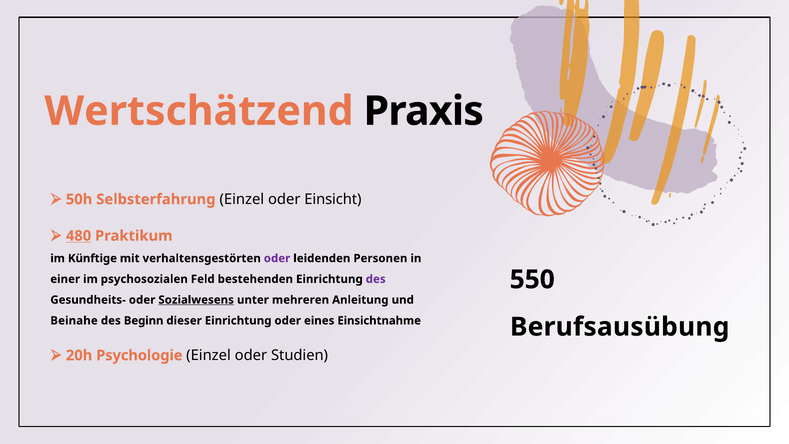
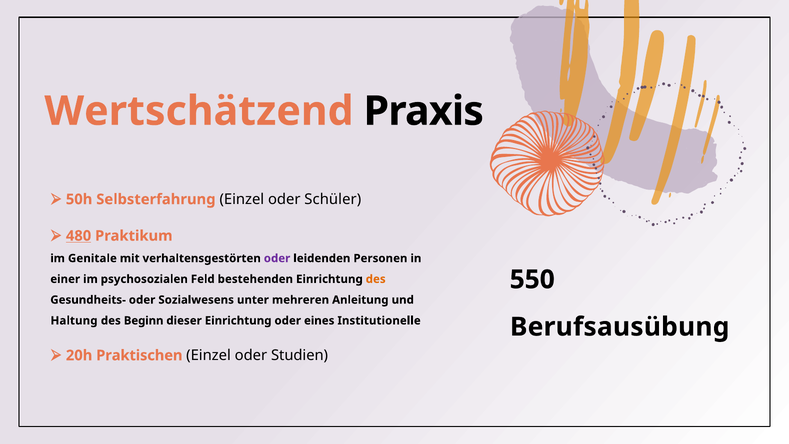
Einsicht: Einsicht -> Schüler
Künftige: Künftige -> Genitale
des at (376, 279) colour: purple -> orange
Sozialwesens underline: present -> none
Beinahe: Beinahe -> Haltung
Einsichtnahme: Einsichtnahme -> Institutionelle
Psychologie: Psychologie -> Praktischen
